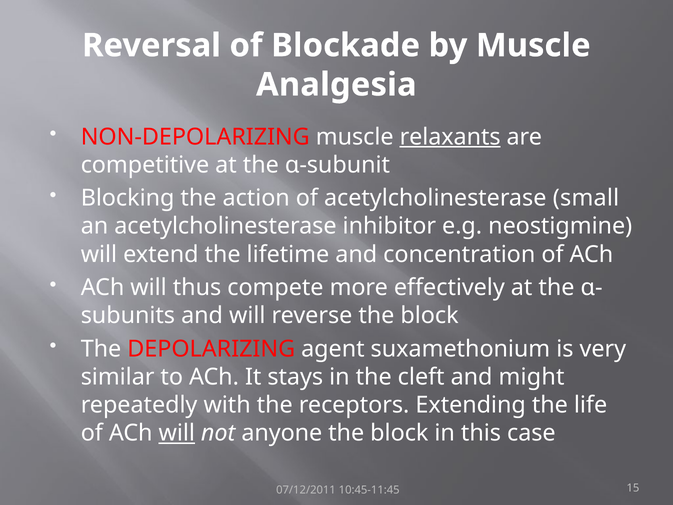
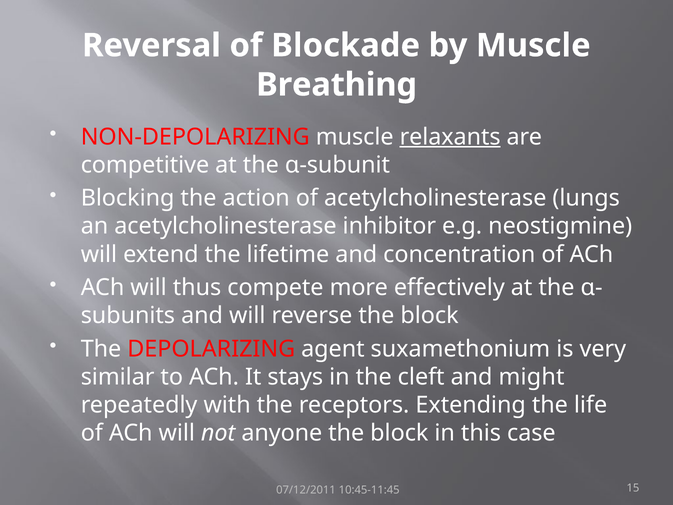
Analgesia: Analgesia -> Breathing
small: small -> lungs
will at (177, 433) underline: present -> none
